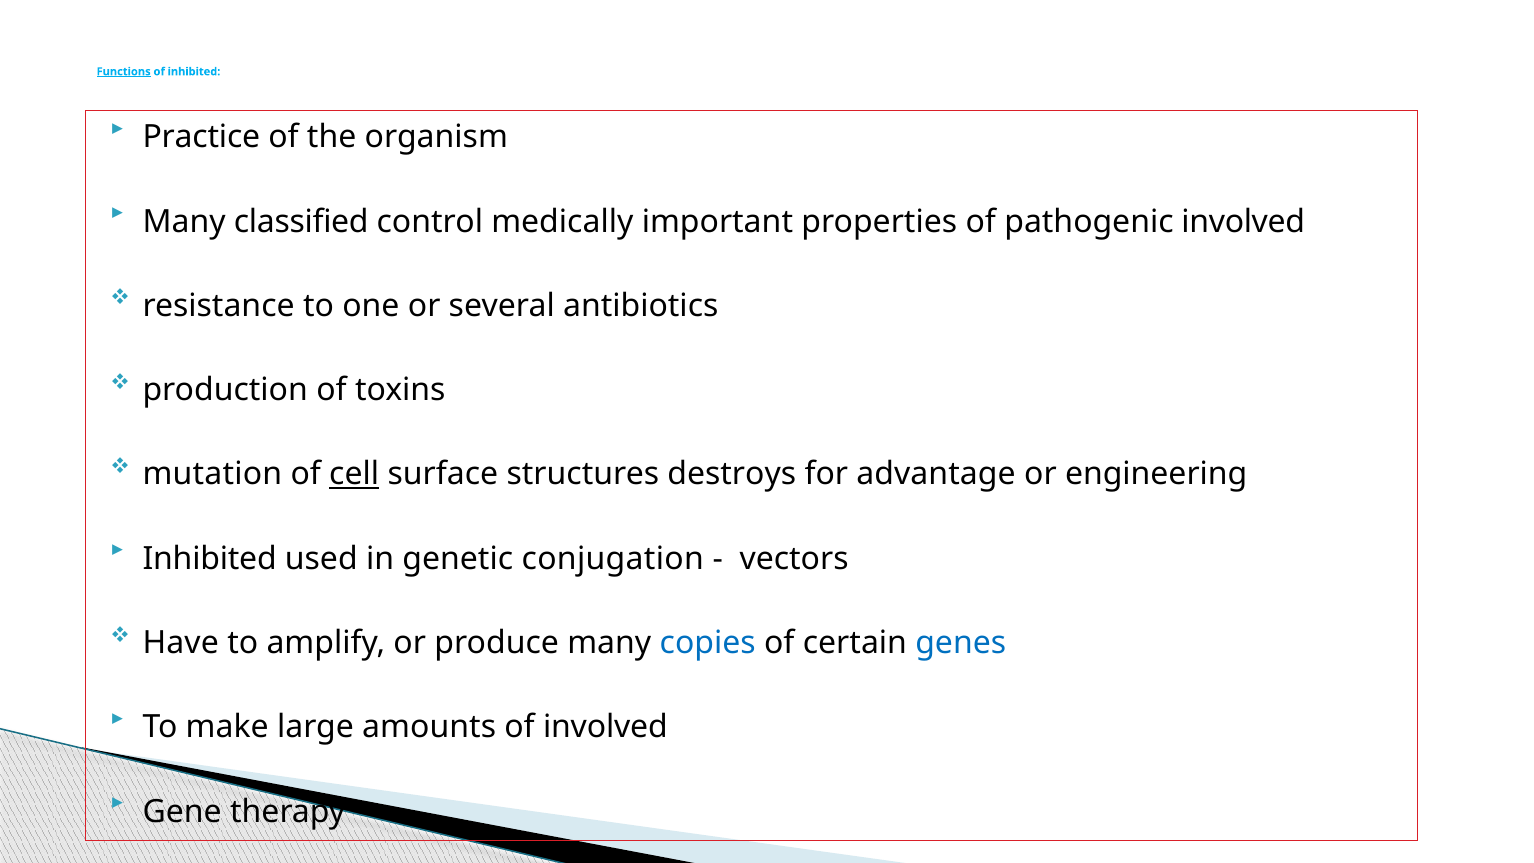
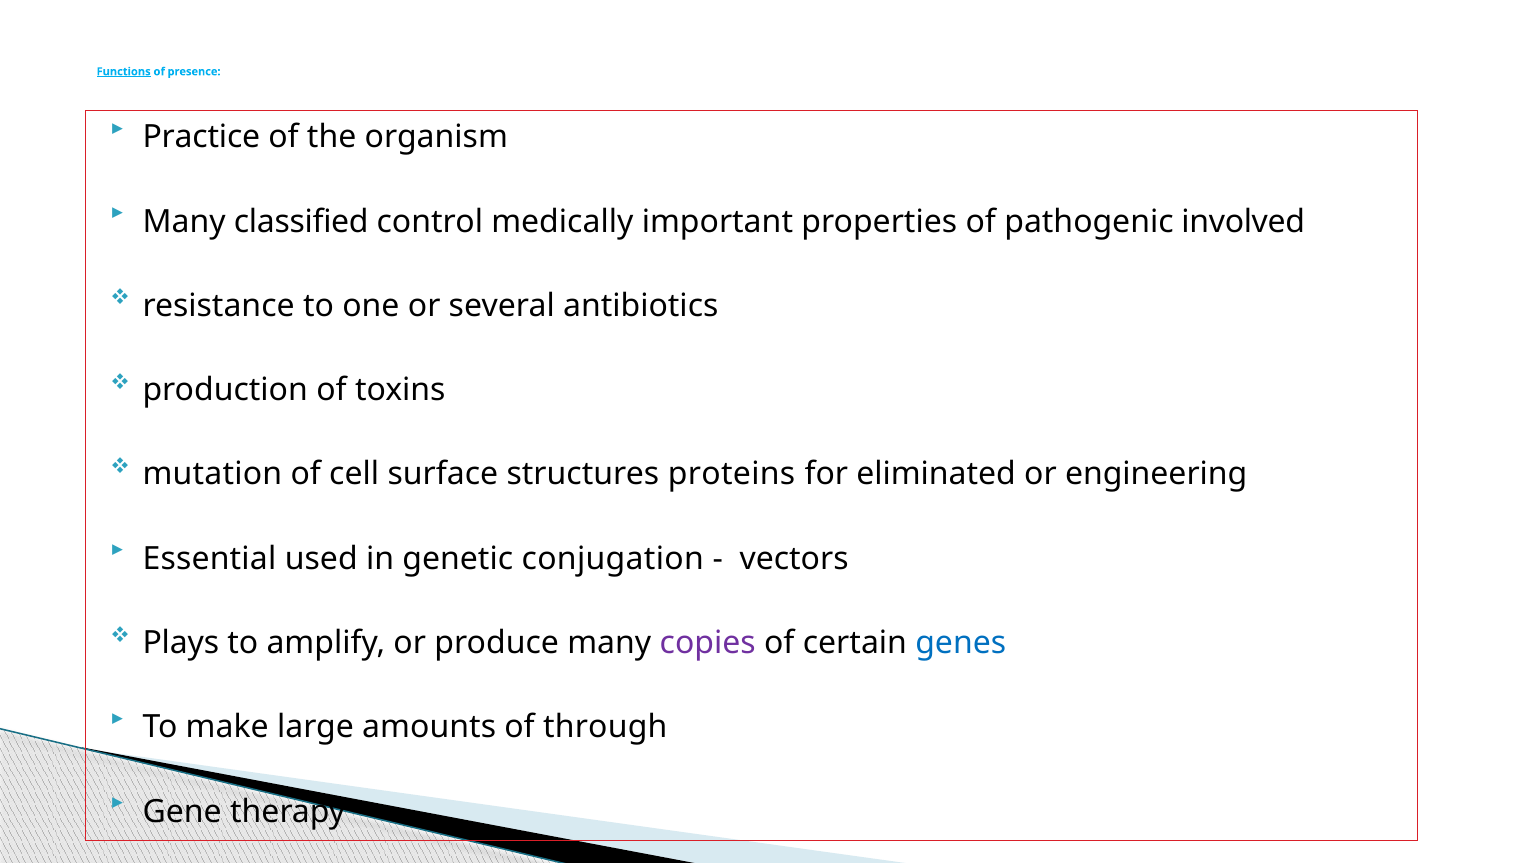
of inhibited: inhibited -> presence
cell underline: present -> none
destroys: destroys -> proteins
advantage: advantage -> eliminated
Inhibited at (210, 559): Inhibited -> Essential
Have: Have -> Plays
copies colour: blue -> purple
of involved: involved -> through
